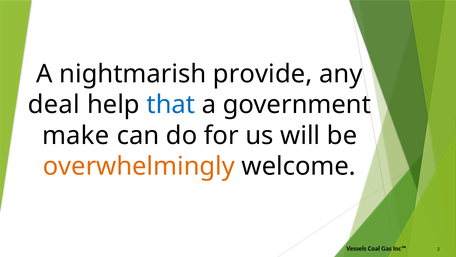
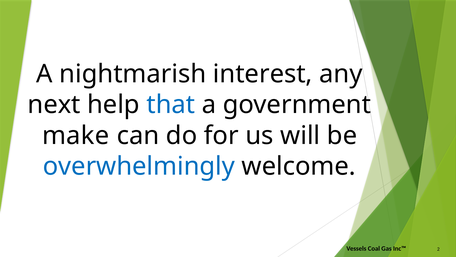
provide: provide -> interest
deal: deal -> next
overwhelmingly colour: orange -> blue
